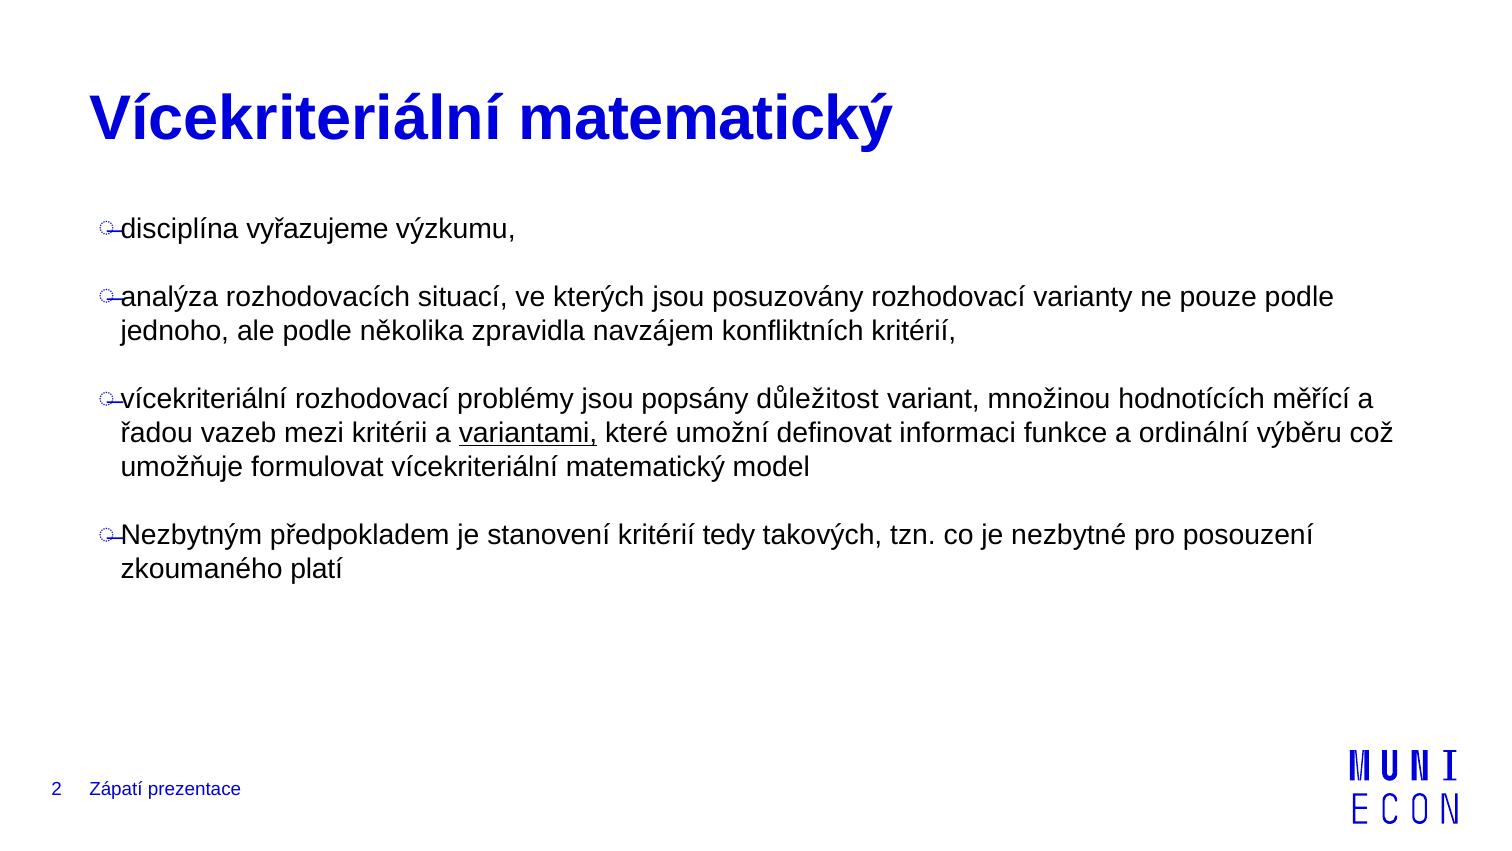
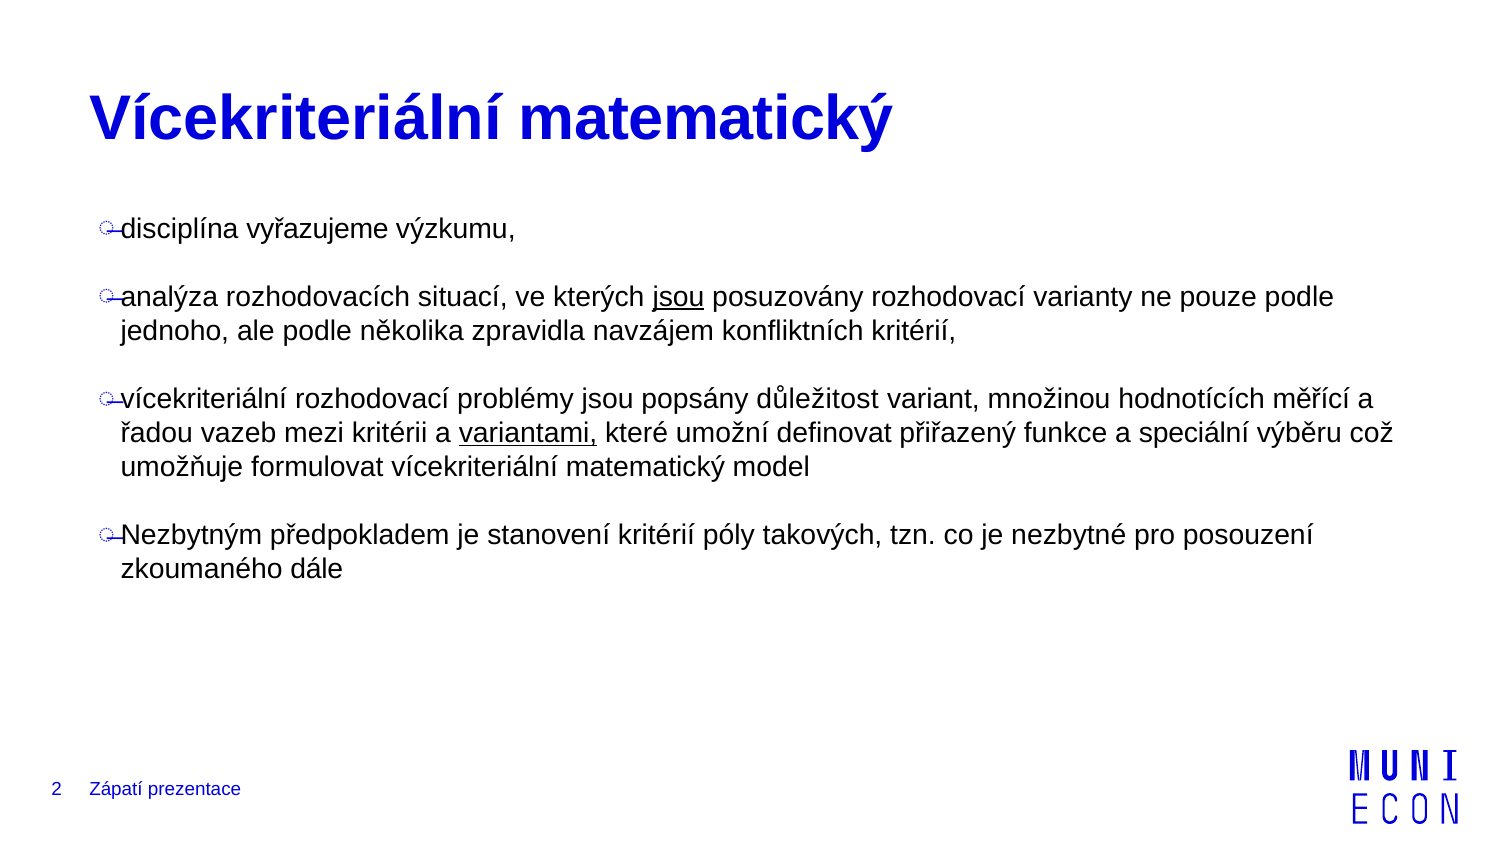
jsou at (678, 297) underline: none -> present
informaci: informaci -> přiřazený
ordinální: ordinální -> speciální
tedy: tedy -> póly
platí: platí -> dále
